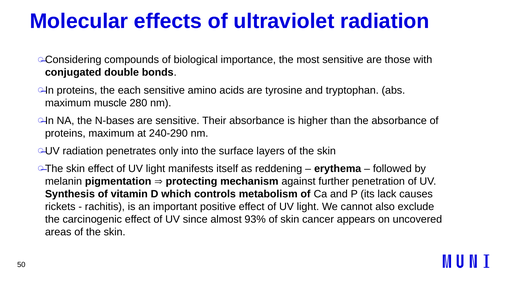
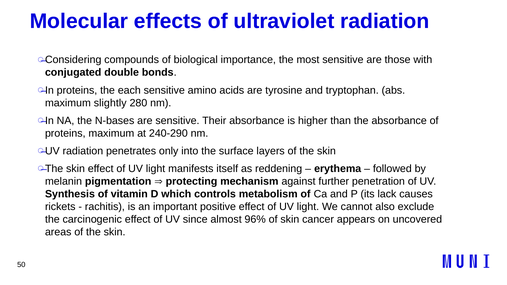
muscle: muscle -> slightly
93%: 93% -> 96%
